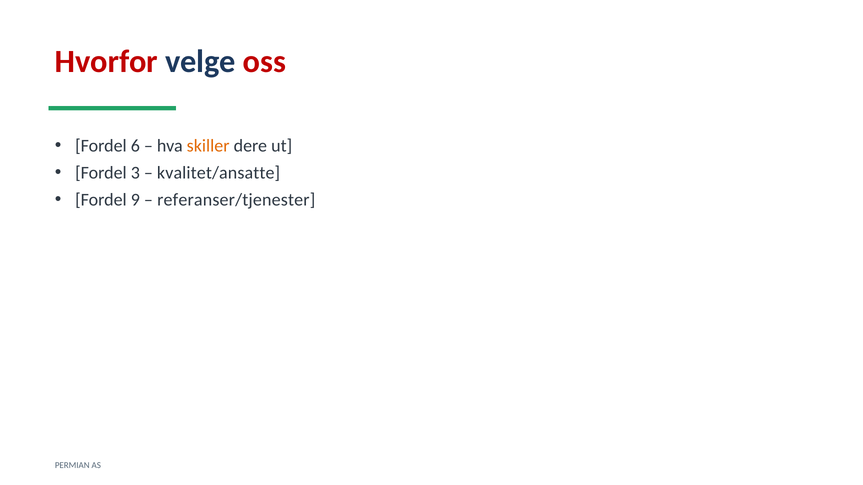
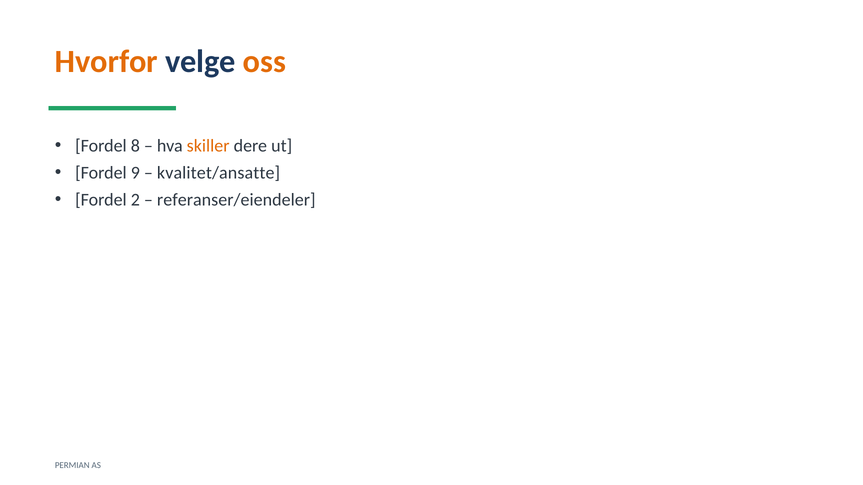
Hvorfor colour: red -> orange
oss colour: red -> orange
6: 6 -> 8
3: 3 -> 9
9: 9 -> 2
referanser/tjenester: referanser/tjenester -> referanser/eiendeler
